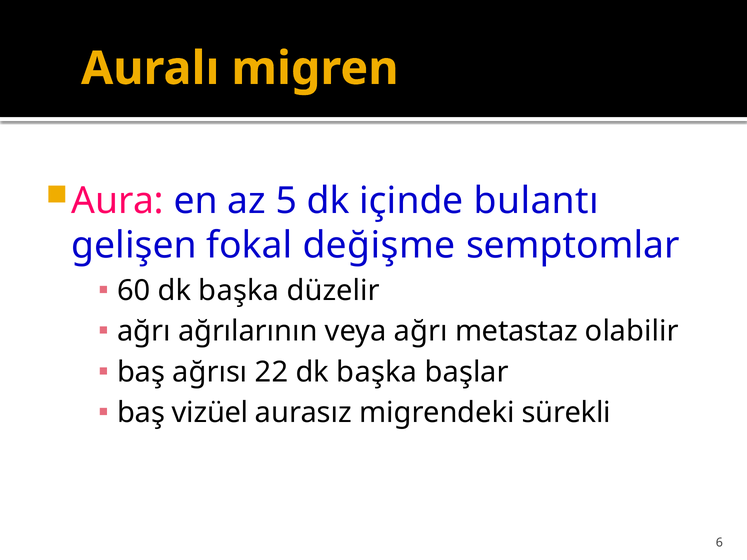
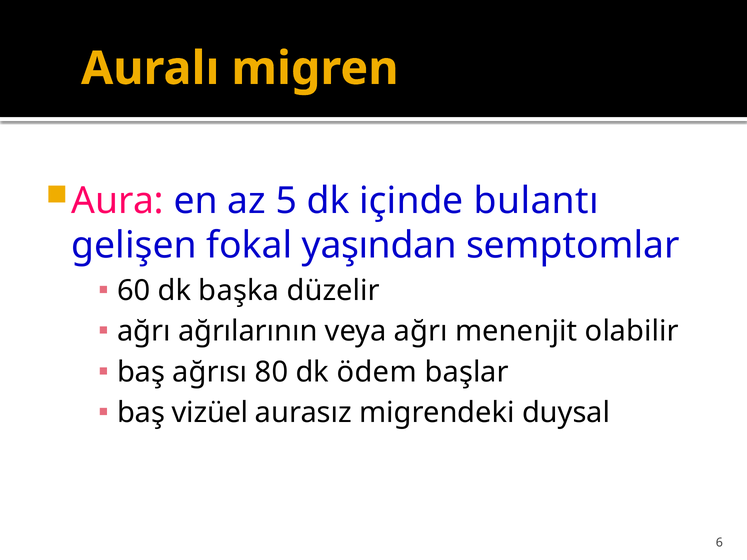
değişme: değişme -> yaşından
metastaz: metastaz -> menenjit
22: 22 -> 80
başka at (377, 372): başka -> ödem
sürekli: sürekli -> duysal
